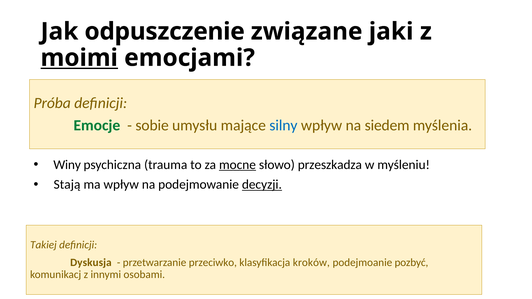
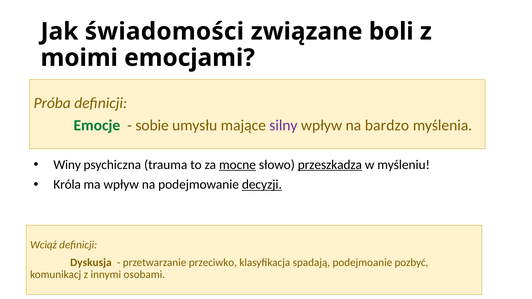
odpuszczenie: odpuszczenie -> świadomości
jaki: jaki -> boli
moimi underline: present -> none
silny colour: blue -> purple
siedem: siedem -> bardzo
przeszkadza underline: none -> present
Stają: Stają -> Króla
Takiej: Takiej -> Wciąż
kroków: kroków -> spadają
